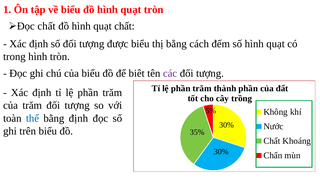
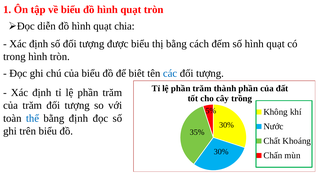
Đọc chất: chất -> diễn
quạt chất: chất -> chia
các colour: purple -> blue
